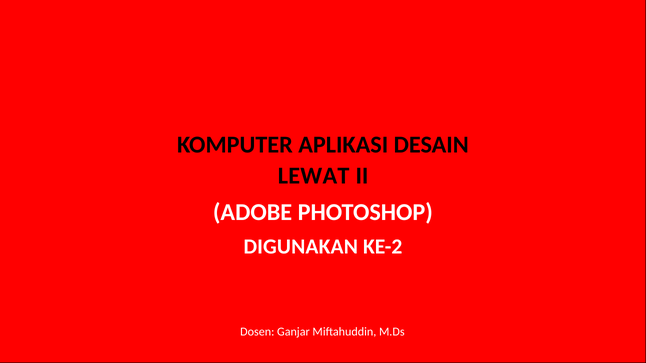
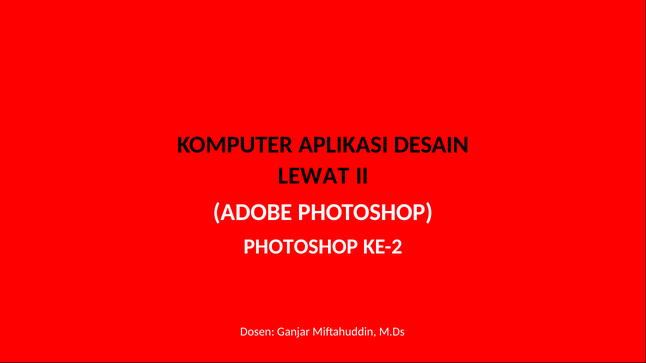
DIGUNAKAN at (301, 247): DIGUNAKAN -> PHOTOSHOP
